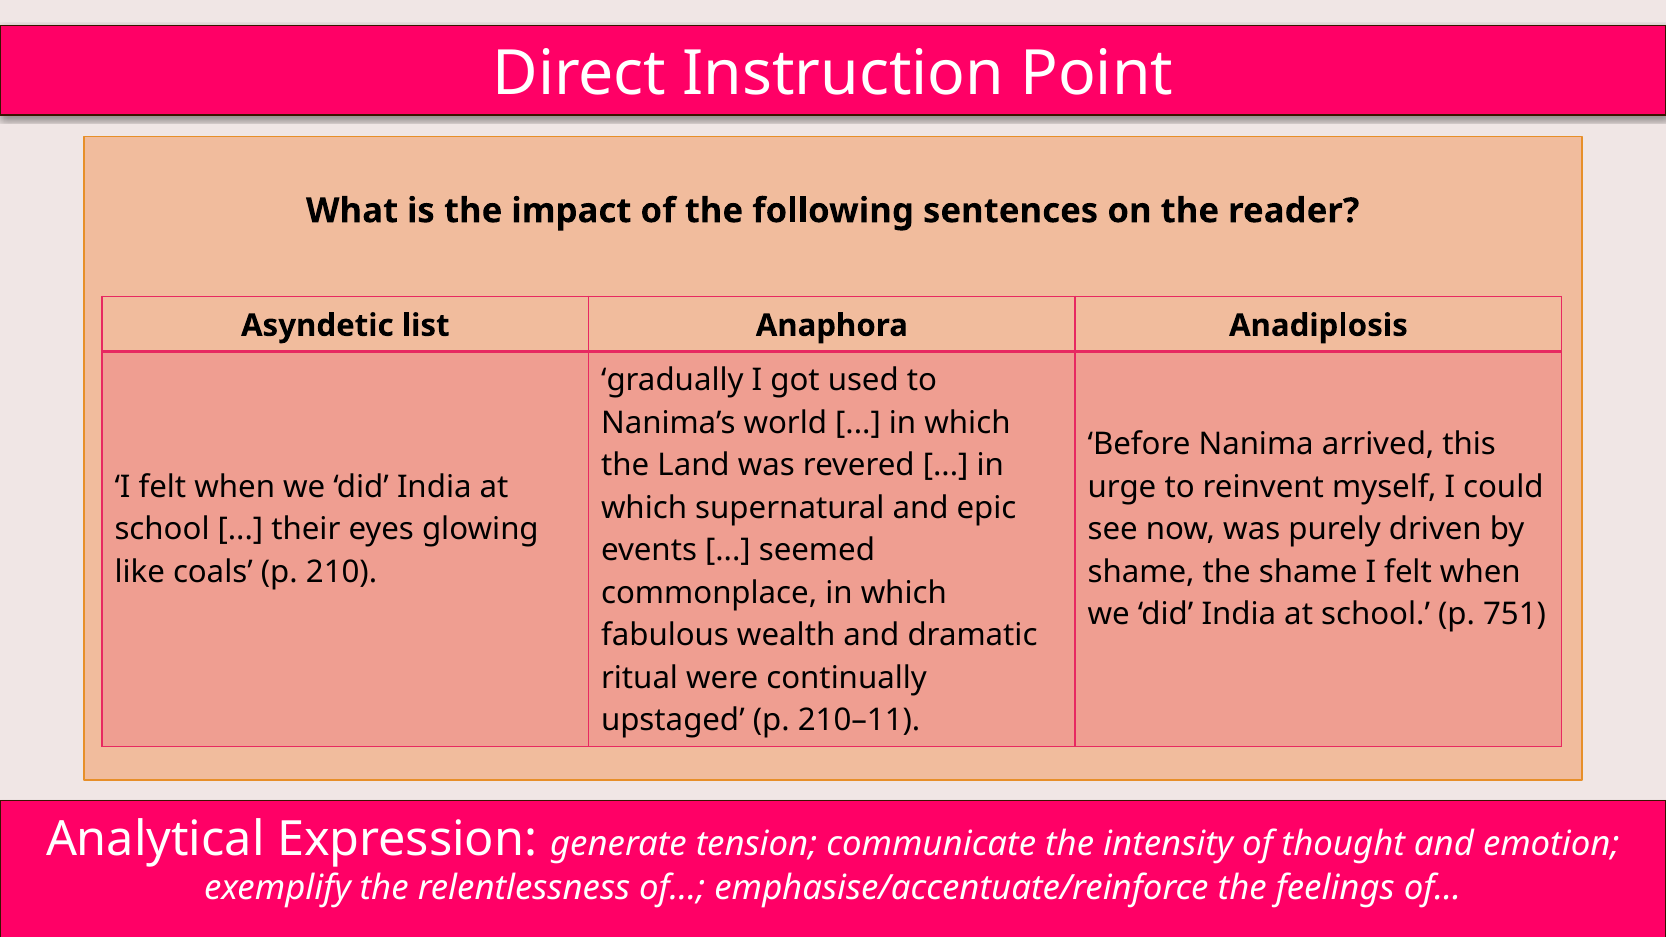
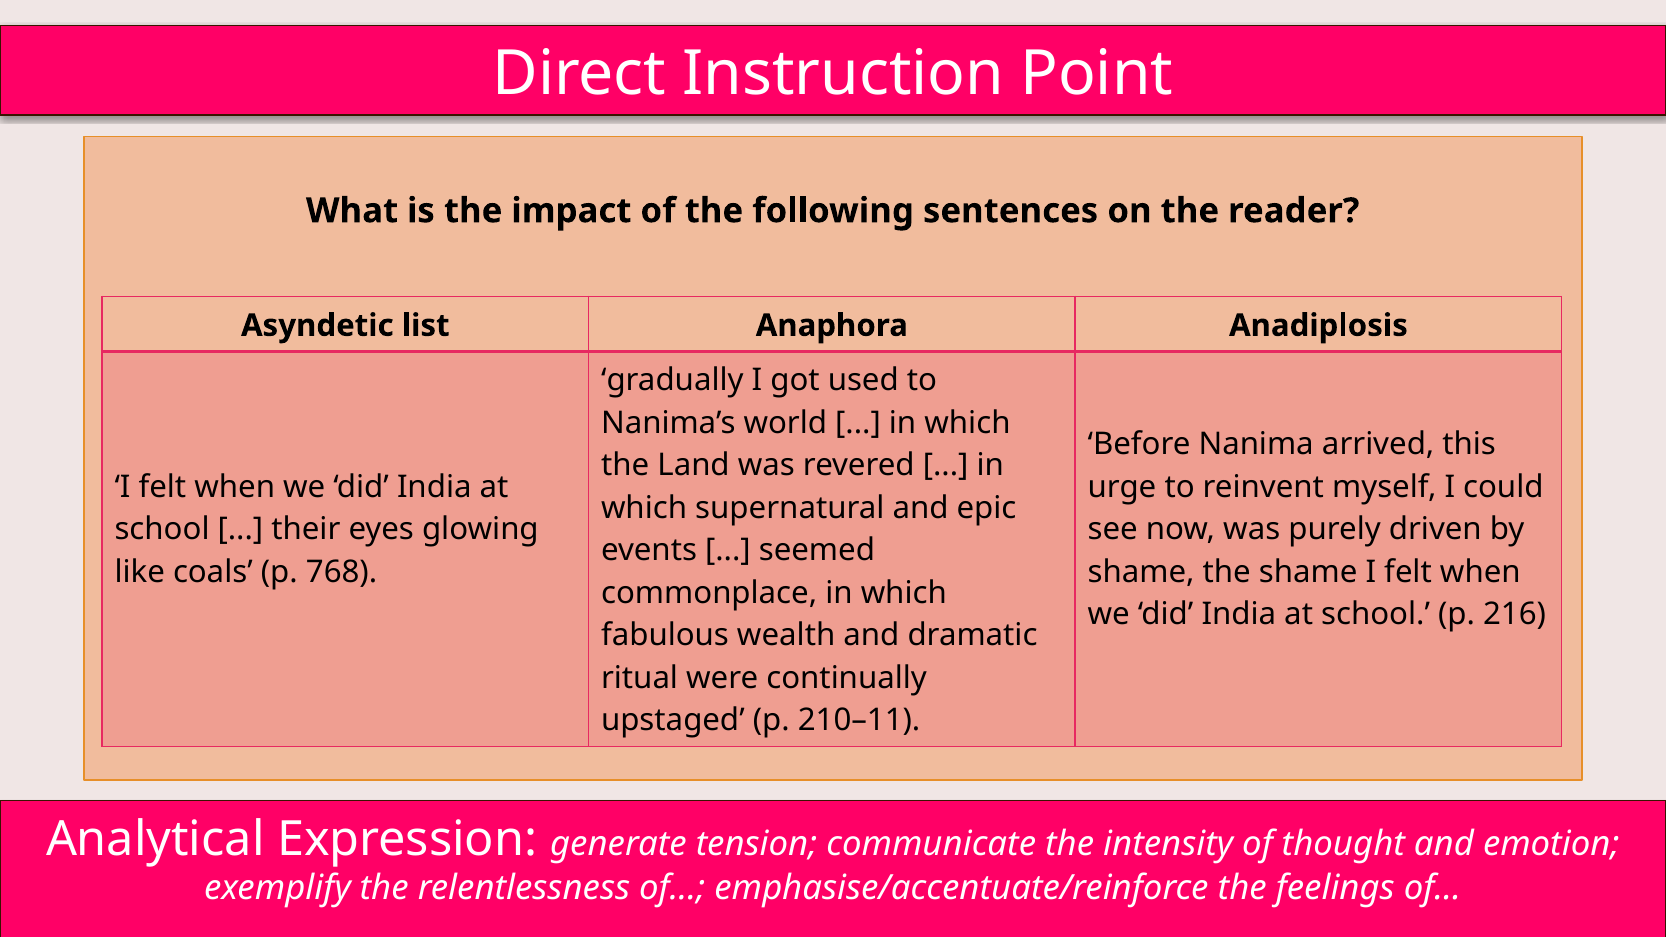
210: 210 -> 768
751: 751 -> 216
